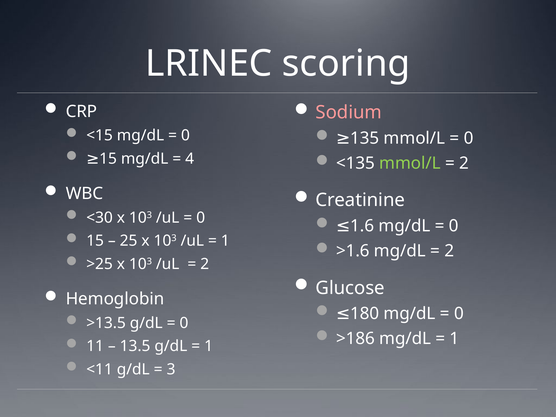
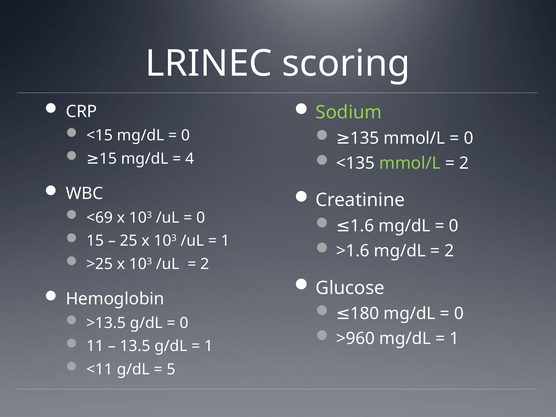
Sodium colour: pink -> light green
<30: <30 -> <69
>186: >186 -> >960
3: 3 -> 5
